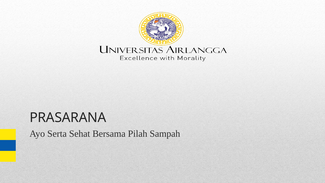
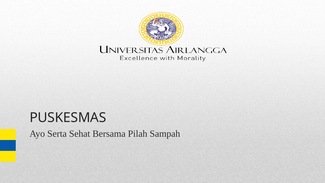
PRASARANA: PRASARANA -> PUSKESMAS
